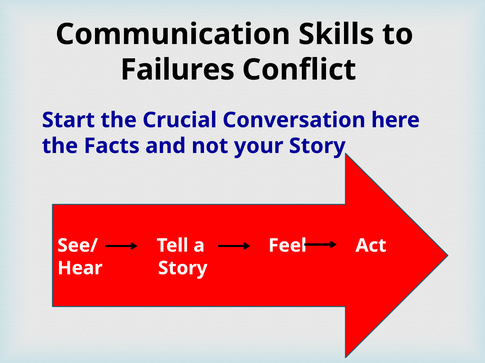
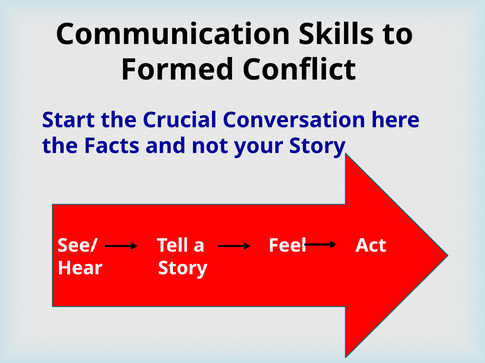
Failures: Failures -> Formed
